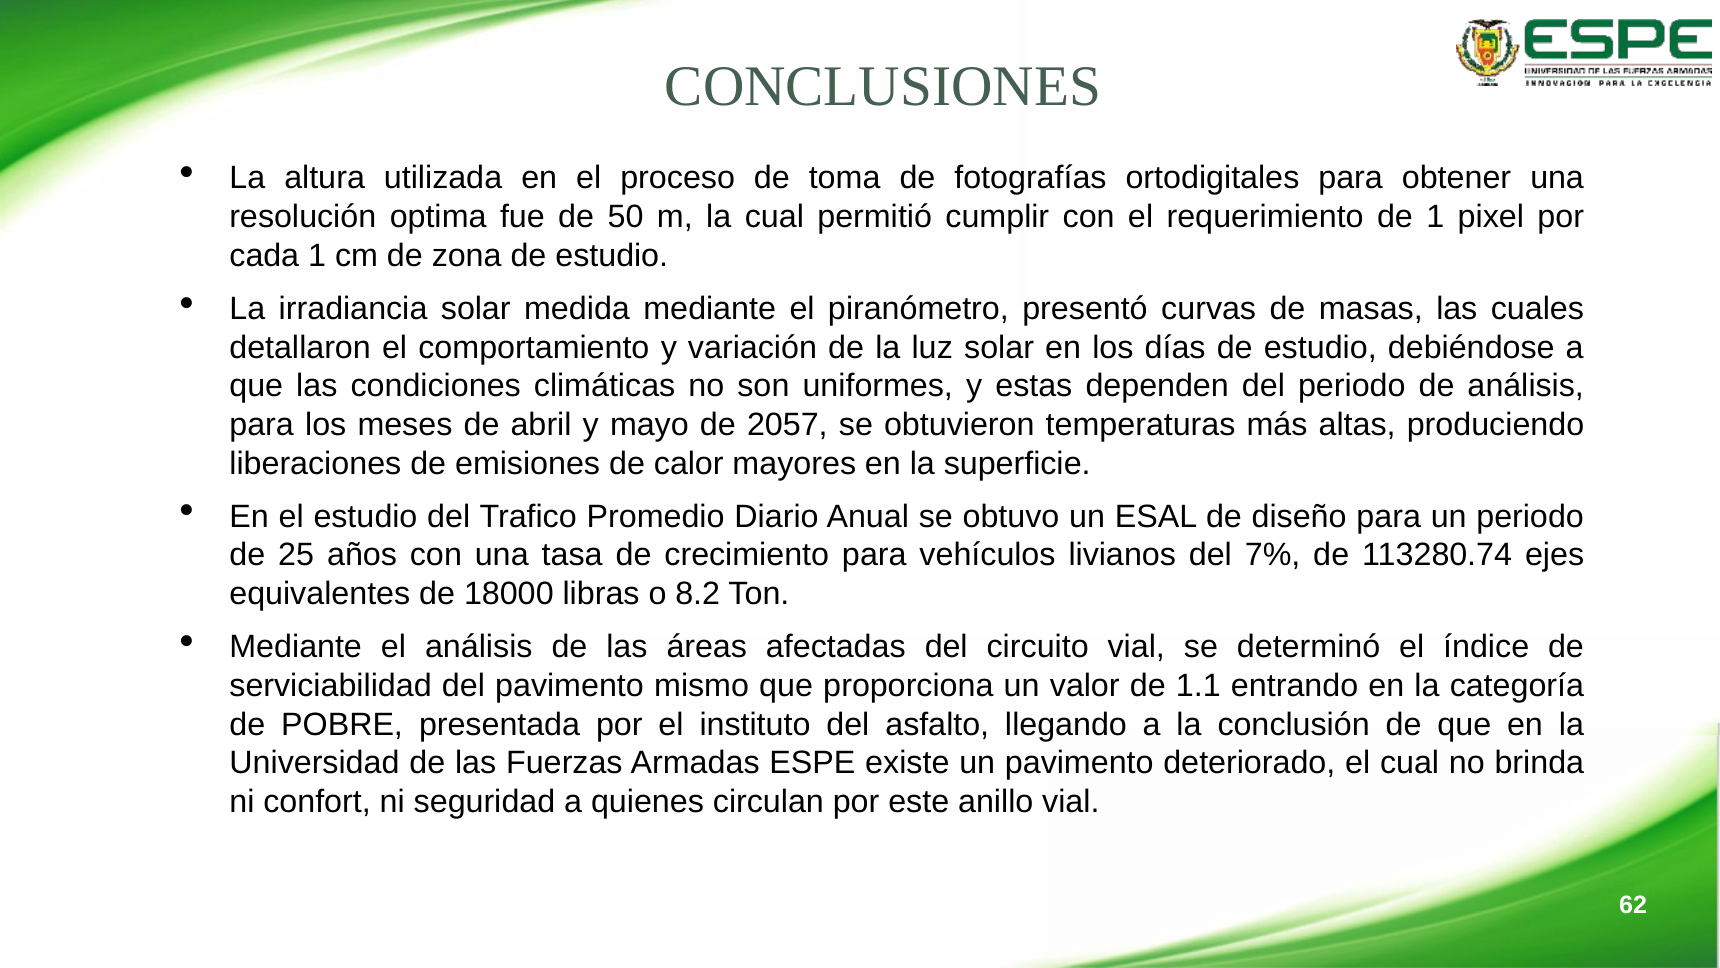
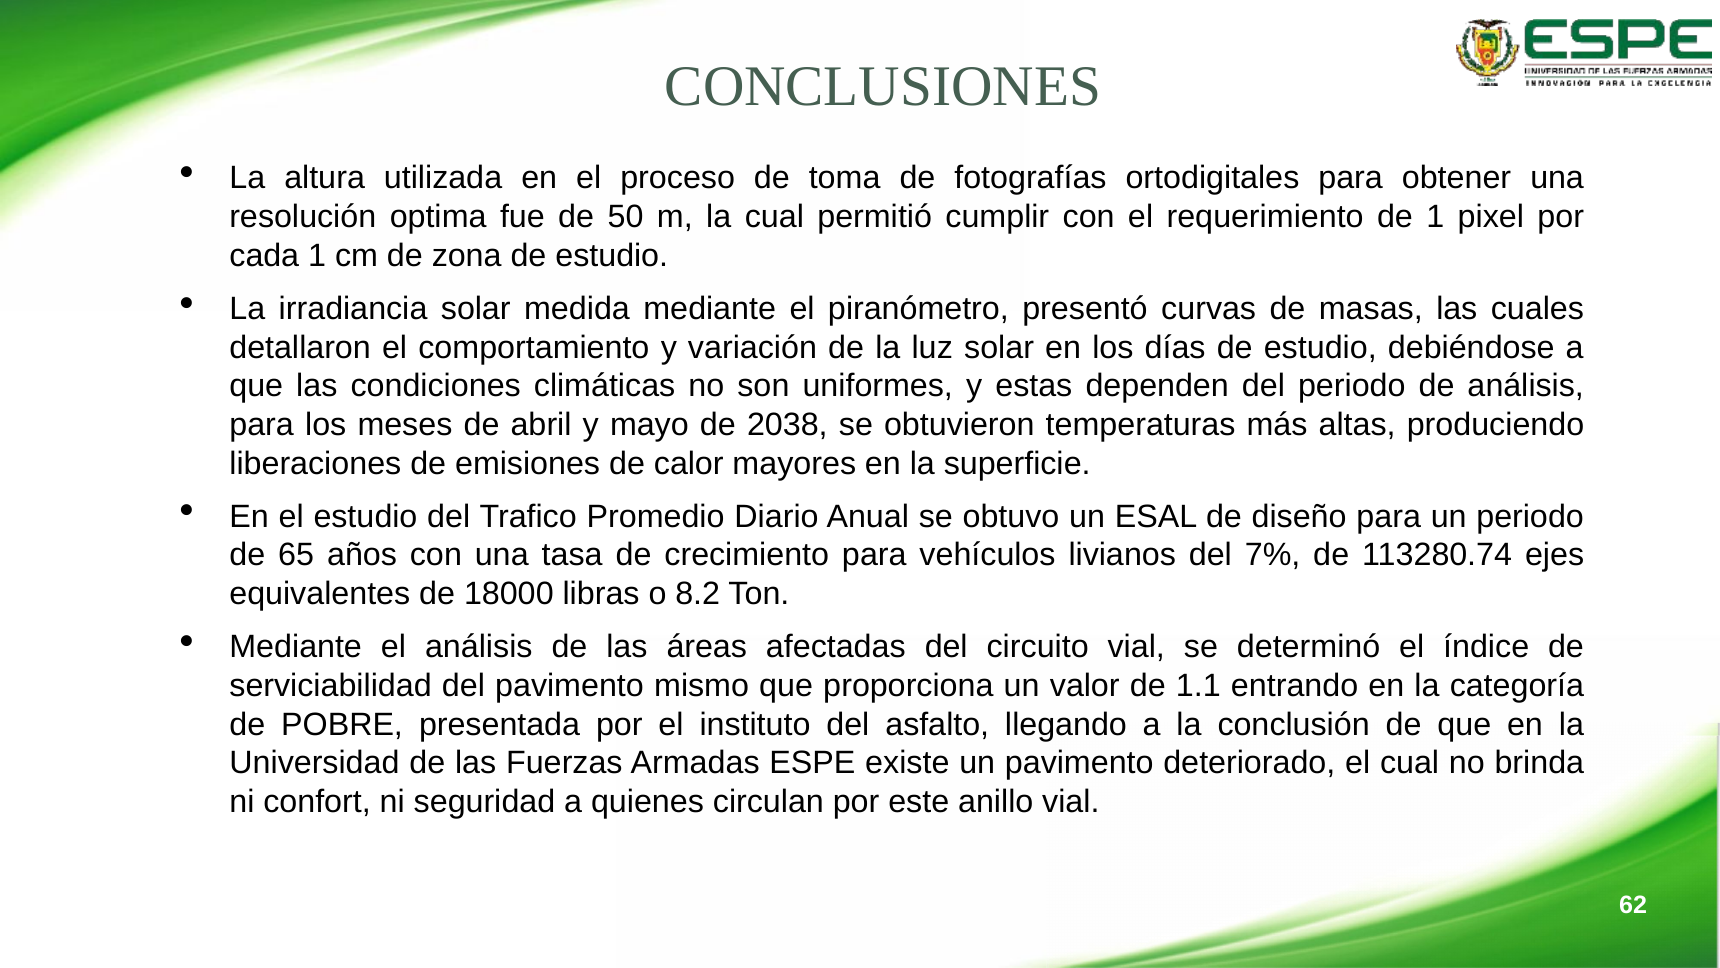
2057: 2057 -> 2038
25: 25 -> 65
